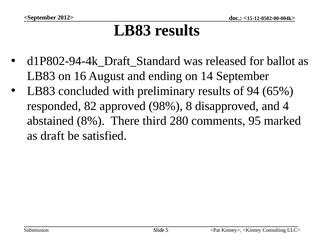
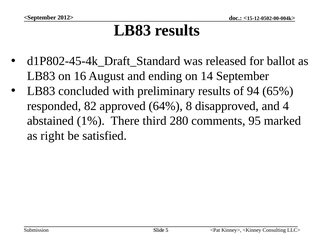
d1P802-94-4k_Draft_Standard: d1P802-94-4k_Draft_Standard -> d1P802-45-4k_Draft_Standard
98%: 98% -> 64%
8%: 8% -> 1%
draft: draft -> right
